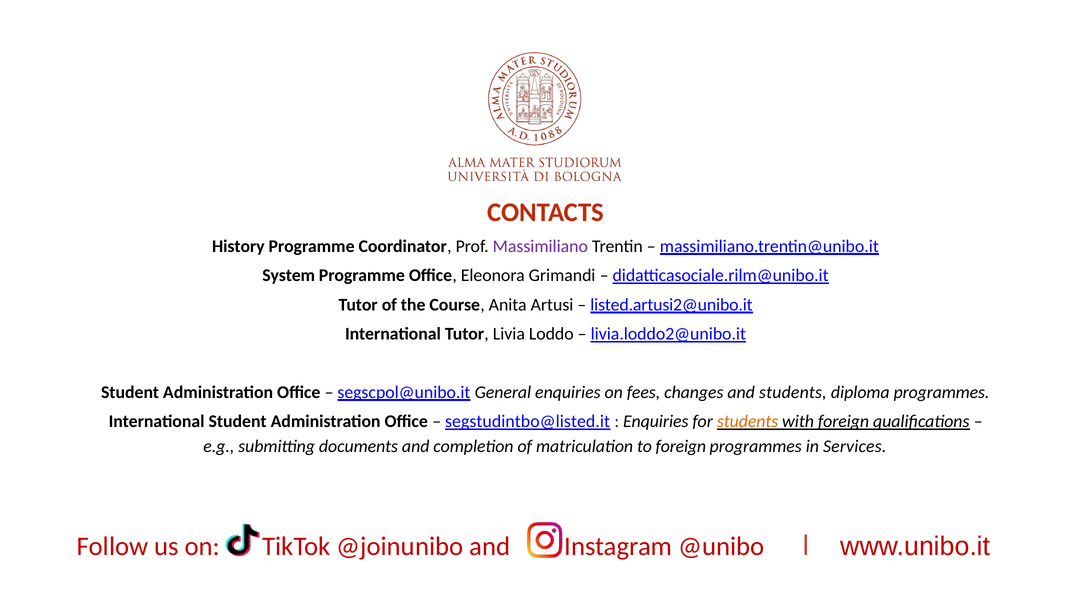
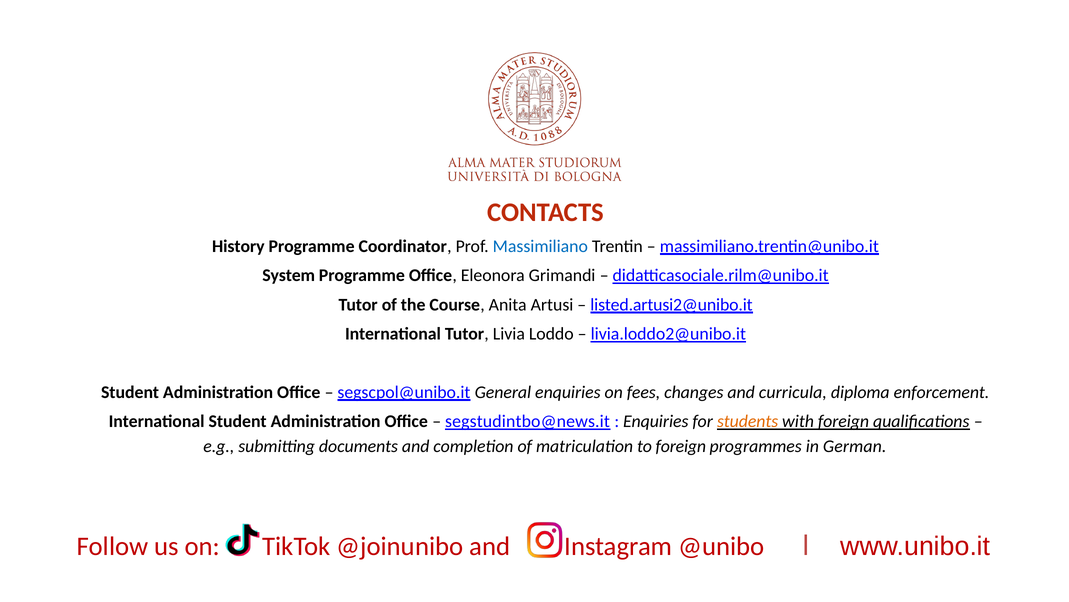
Massimiliano colour: purple -> blue
and students: students -> curricula
diploma programmes: programmes -> enforcement
segstudintbo@listed.it: segstudintbo@listed.it -> segstudintbo@news.it
Services: Services -> German
